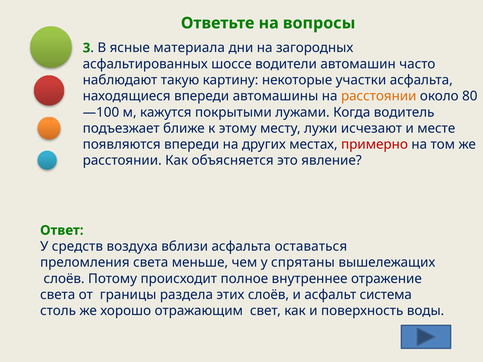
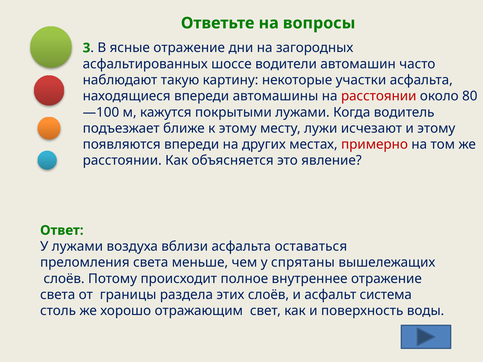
ясные материала: материала -> отражение
расстоянии at (379, 96) colour: orange -> red
и месте: месте -> этому
У средств: средств -> лужами
